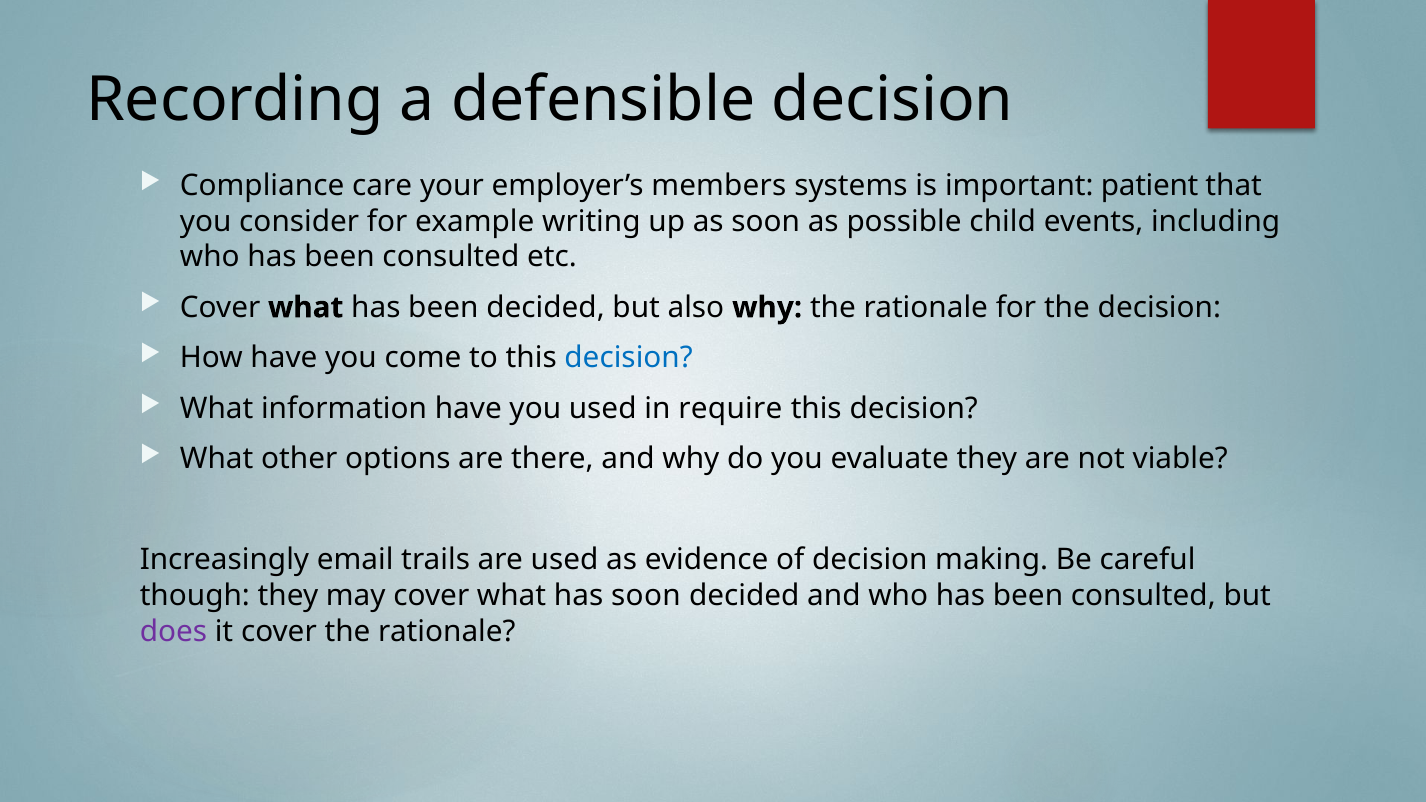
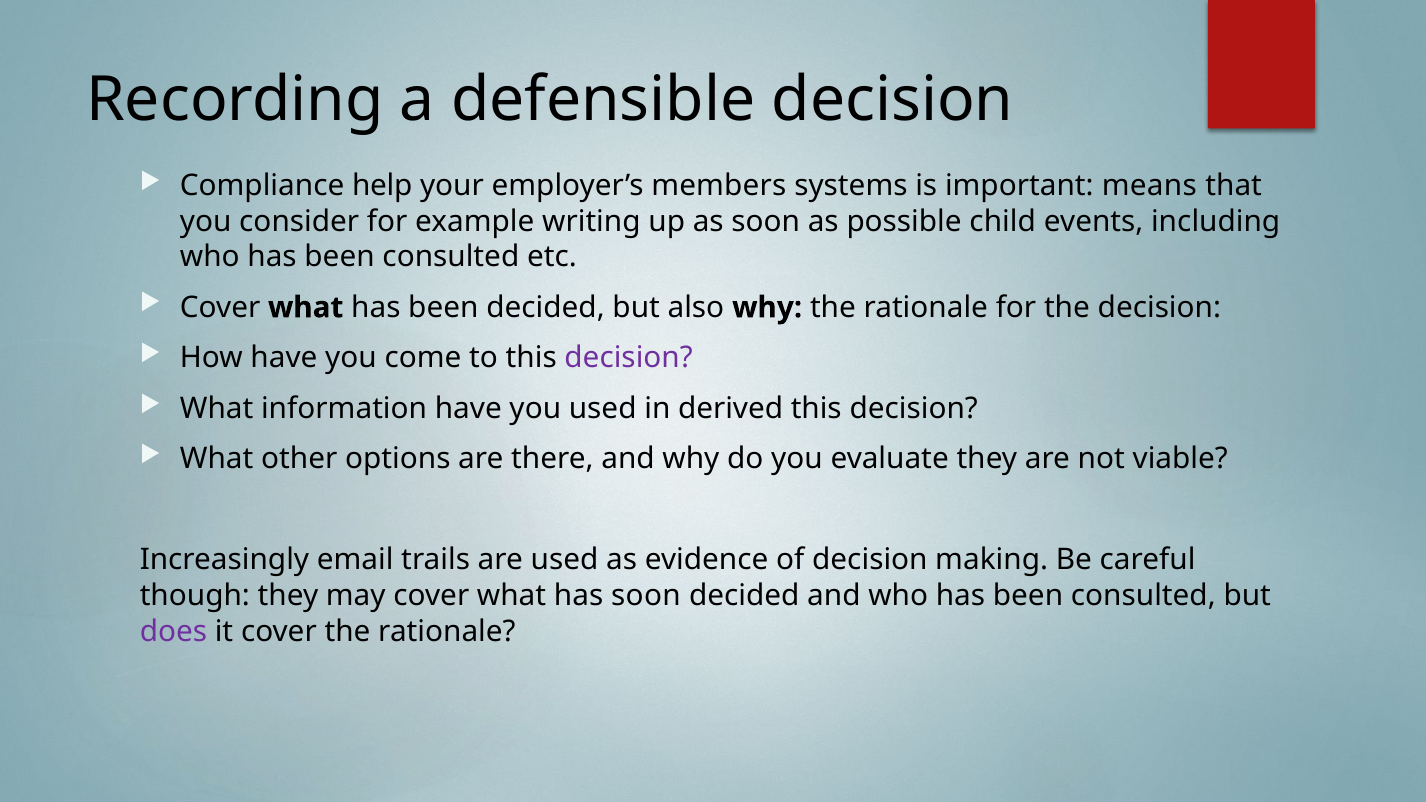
care: care -> help
patient: patient -> means
decision at (629, 358) colour: blue -> purple
require: require -> derived
